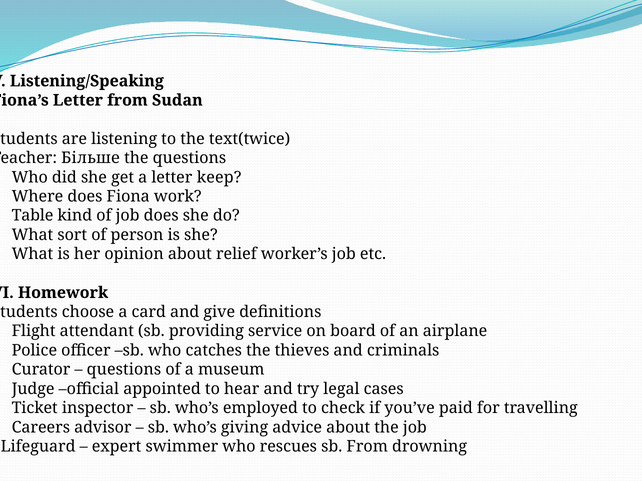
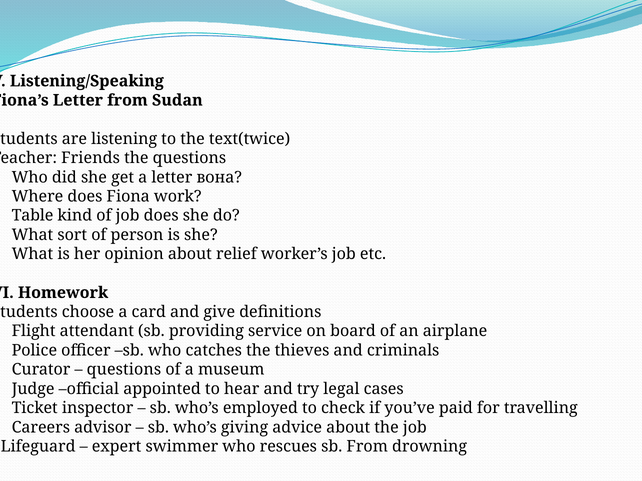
Більше: Більше -> Friends
keep: keep -> вона
